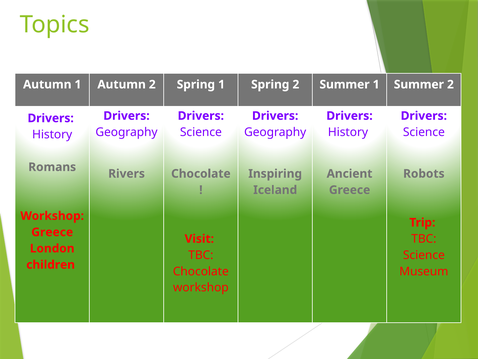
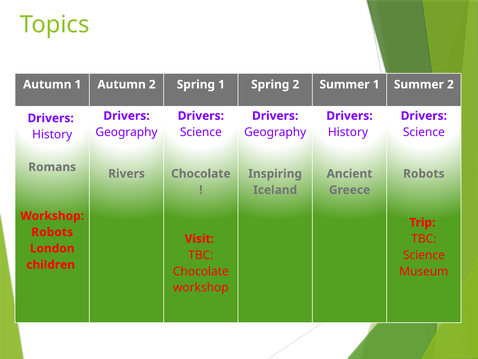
Greece at (52, 232): Greece -> Robots
